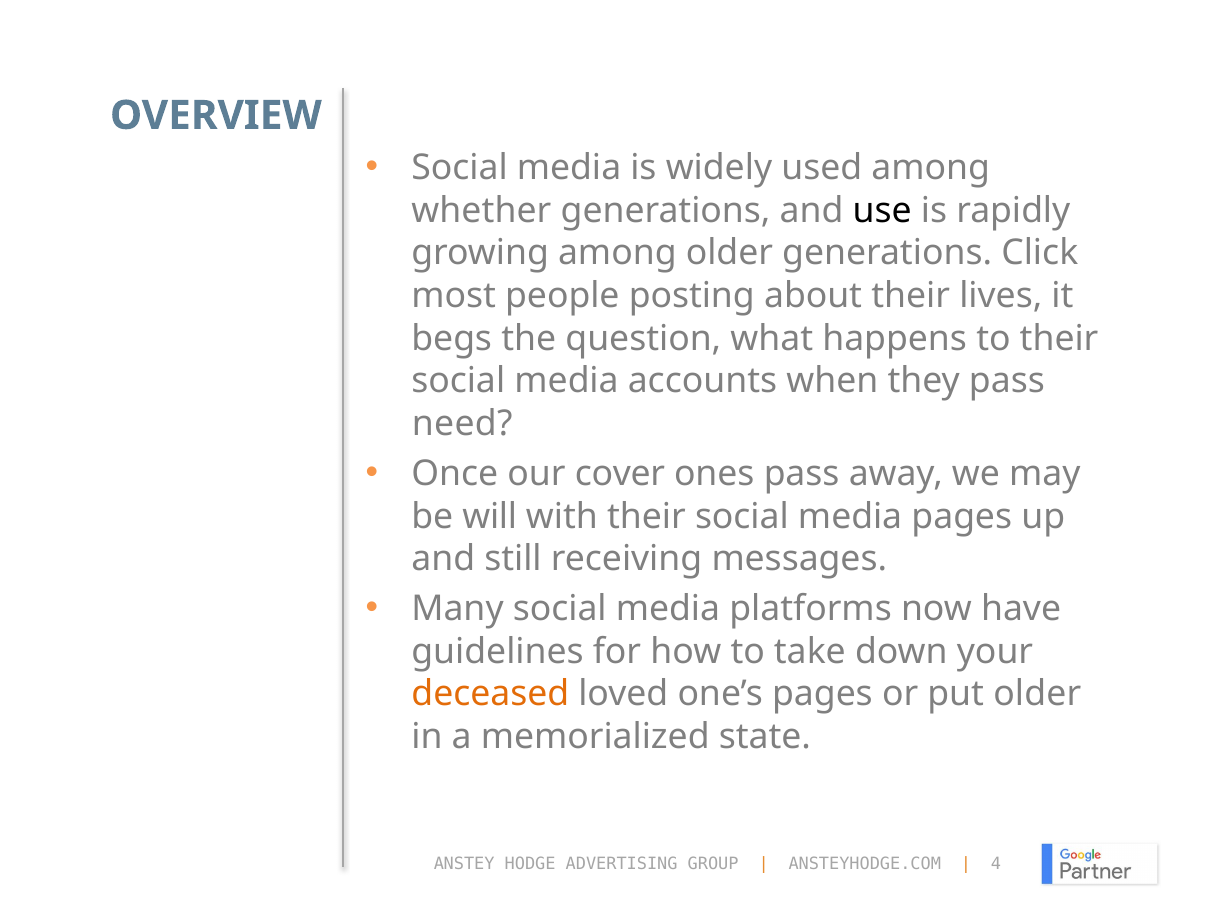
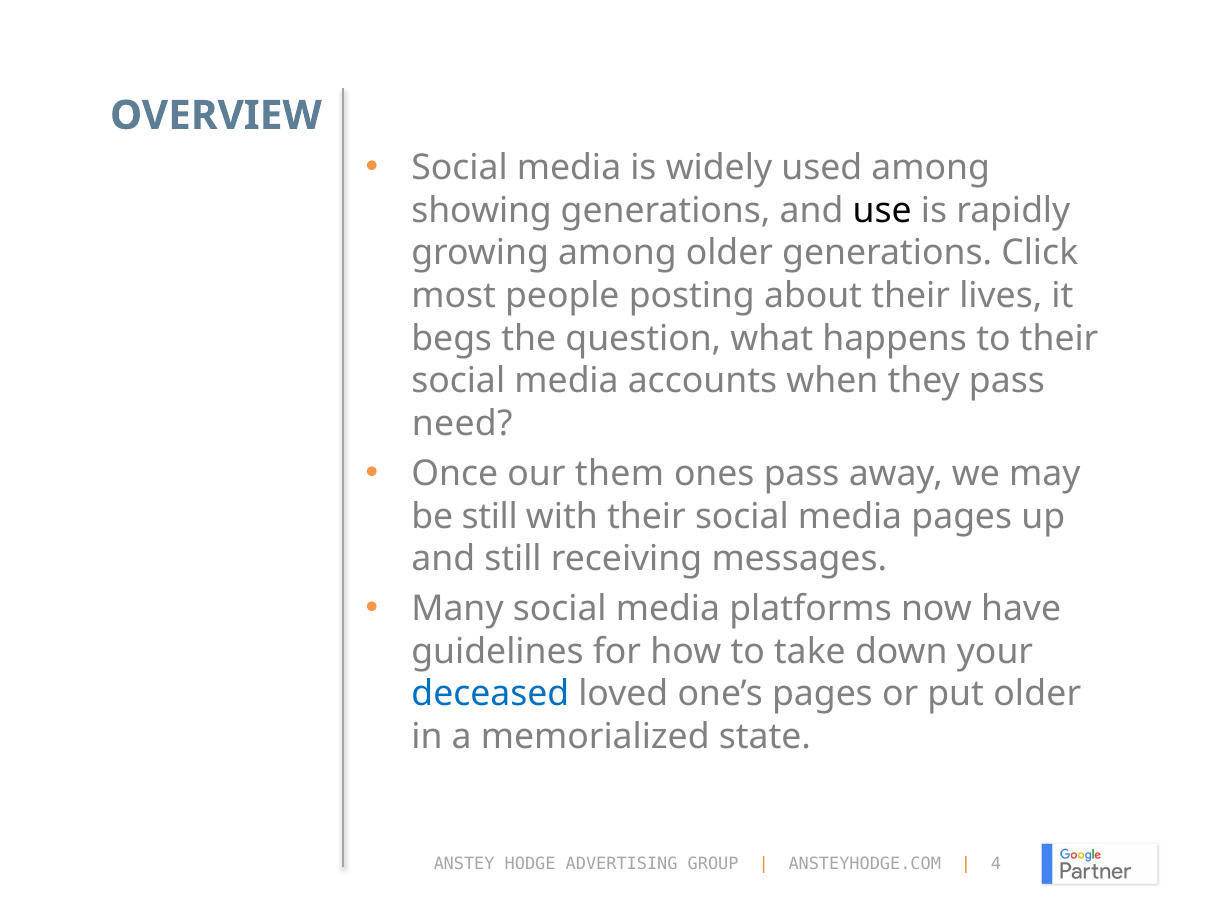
whether: whether -> showing
cover: cover -> them
be will: will -> still
deceased colour: orange -> blue
